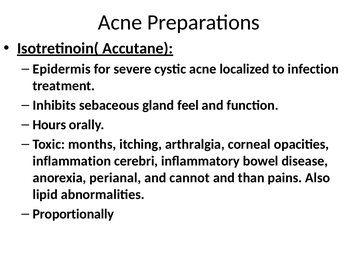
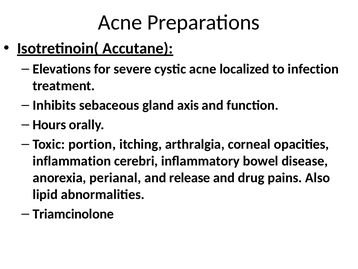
Epidermis: Epidermis -> Elevations
feel: feel -> axis
months: months -> portion
cannot: cannot -> release
than: than -> drug
Proportionally: Proportionally -> Triamcinolone
